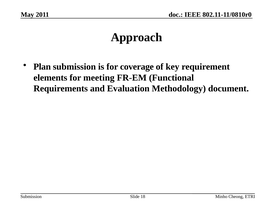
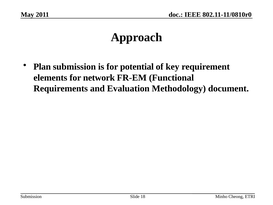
coverage: coverage -> potential
meeting: meeting -> network
